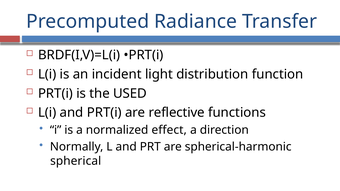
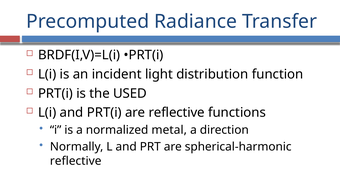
effect: effect -> metal
spherical at (76, 161): spherical -> reflective
